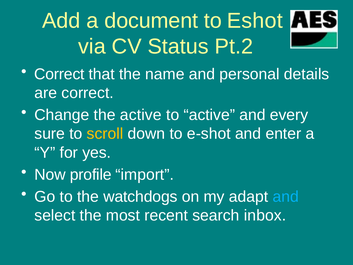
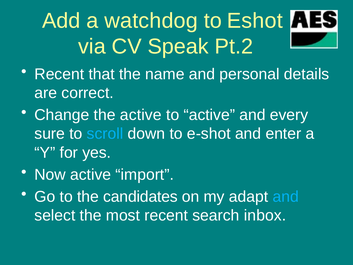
document: document -> watchdog
Status: Status -> Speak
Correct at (59, 74): Correct -> Recent
scroll colour: yellow -> light blue
Now profile: profile -> active
watchdogs: watchdogs -> candidates
